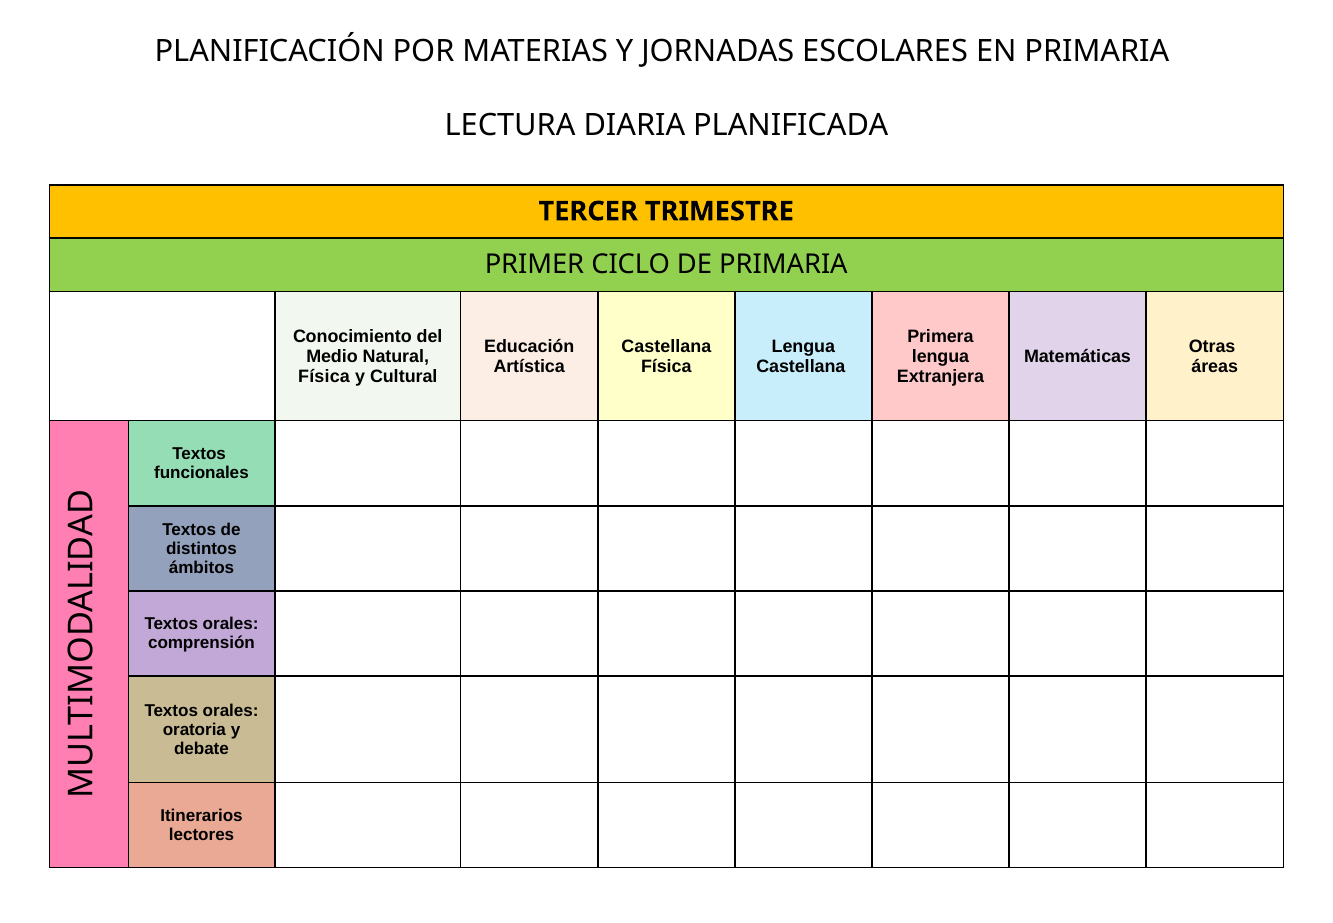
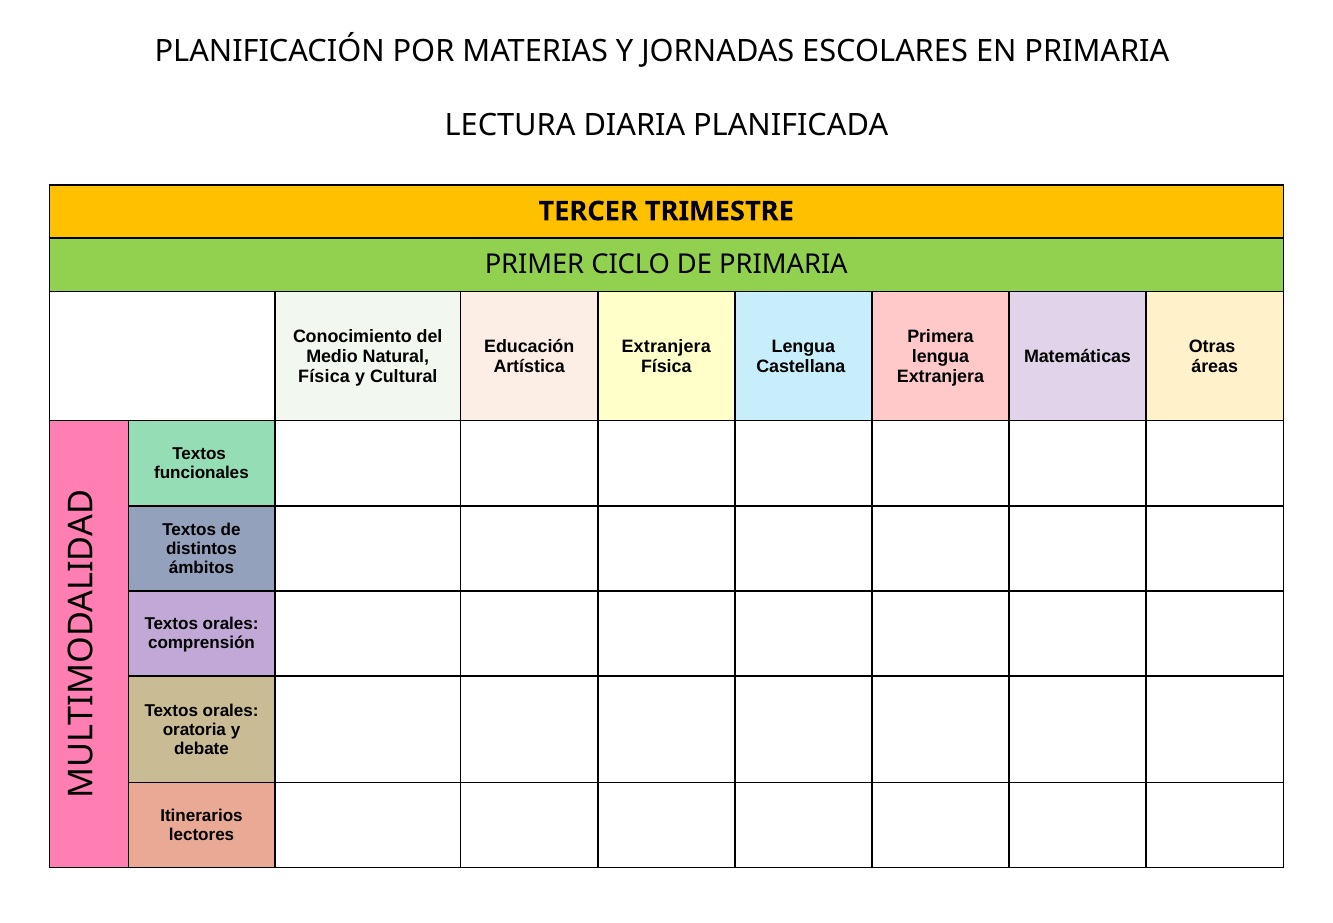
Castellana at (666, 346): Castellana -> Extranjera
